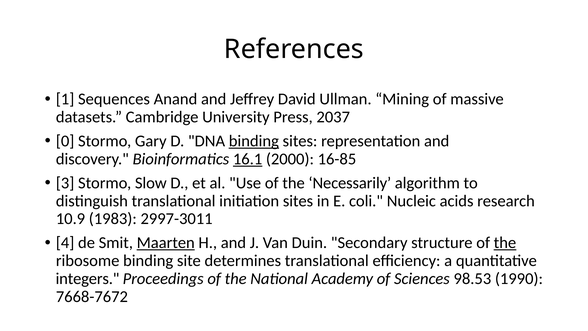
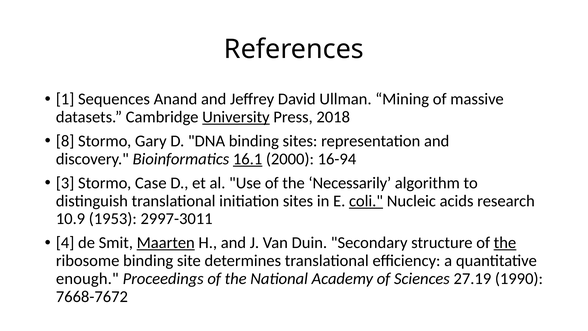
University underline: none -> present
2037: 2037 -> 2018
0: 0 -> 8
binding at (254, 141) underline: present -> none
16-85: 16-85 -> 16-94
Slow: Slow -> Case
coli underline: none -> present
1983: 1983 -> 1953
integers: integers -> enough
98.53: 98.53 -> 27.19
